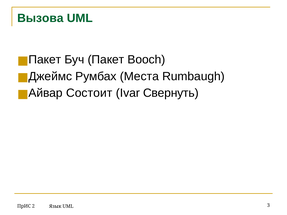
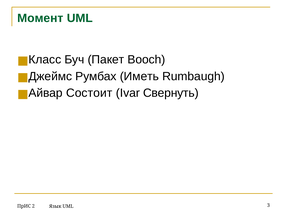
Вызова: Вызова -> Момент
Пакет at (45, 60): Пакет -> Класс
Места: Места -> Иметь
